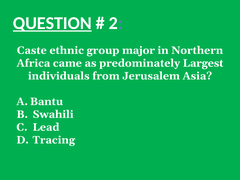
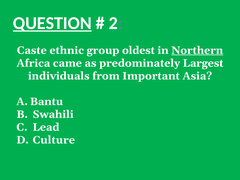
major: major -> oldest
Northern underline: none -> present
Jerusalem: Jerusalem -> Important
Tracing: Tracing -> Culture
